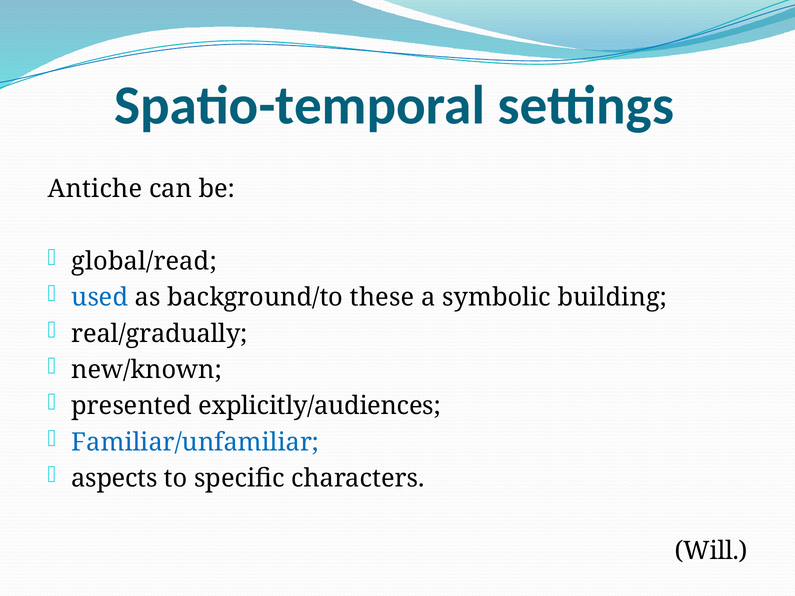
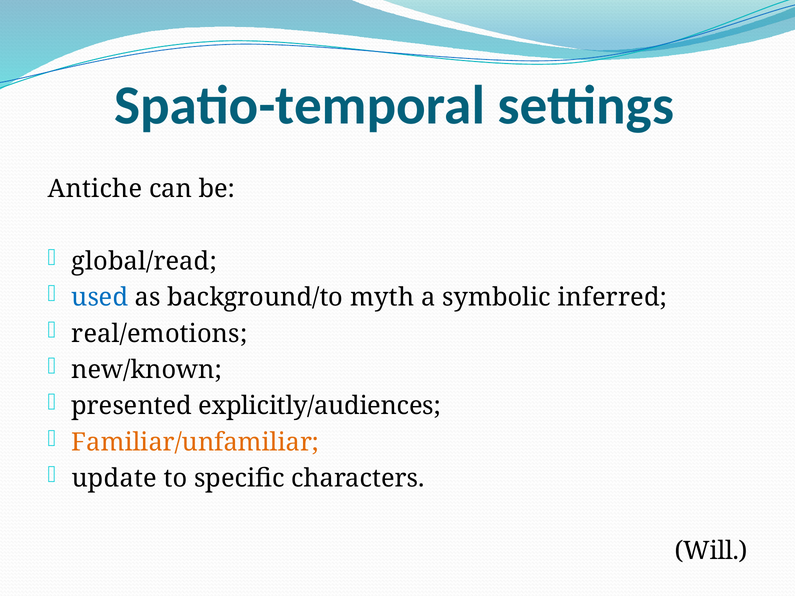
these: these -> myth
building: building -> inferred
real/gradually: real/gradually -> real/emotions
Familiar/unfamiliar colour: blue -> orange
aspects: aspects -> update
